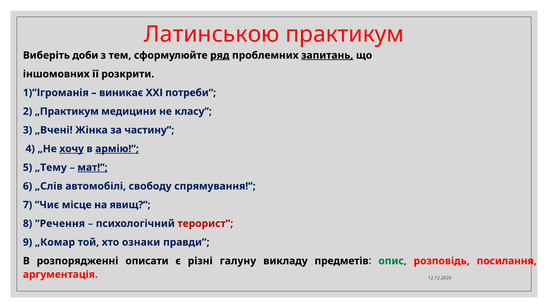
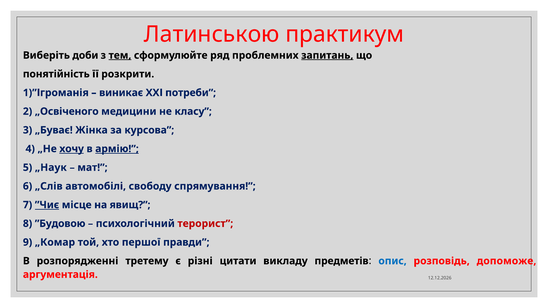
тем underline: none -> present
ряд underline: present -> none
іншомовних: іншомовних -> понятійність
„Практикум: „Практикум -> „Освіченого
„Вчені: „Вчені -> „Буває
частину: частину -> курсова
„Тему: „Тему -> „Наук
мат underline: present -> none
”Чиє underline: none -> present
”Речення: ”Речення -> ”Будовою
ознаки: ознаки -> першої
описати: описати -> третему
галуну: галуну -> цитати
опис colour: green -> blue
посилання: посилання -> допоможе
